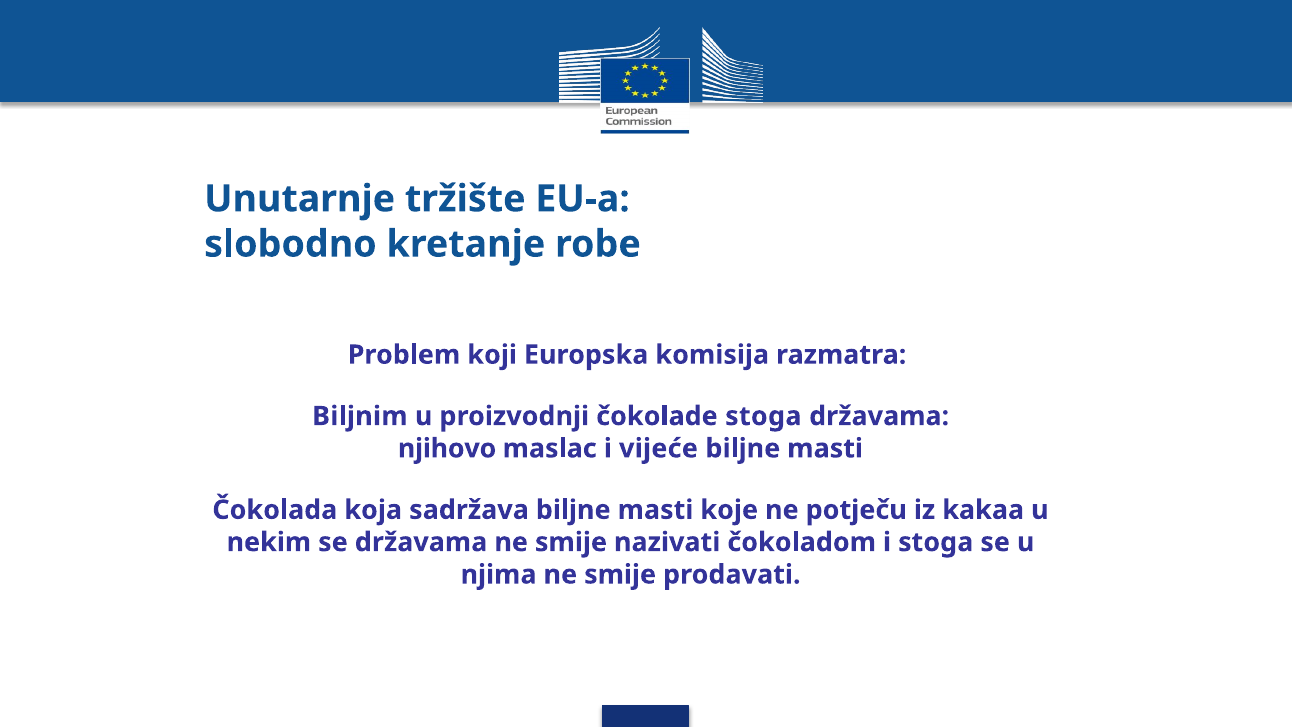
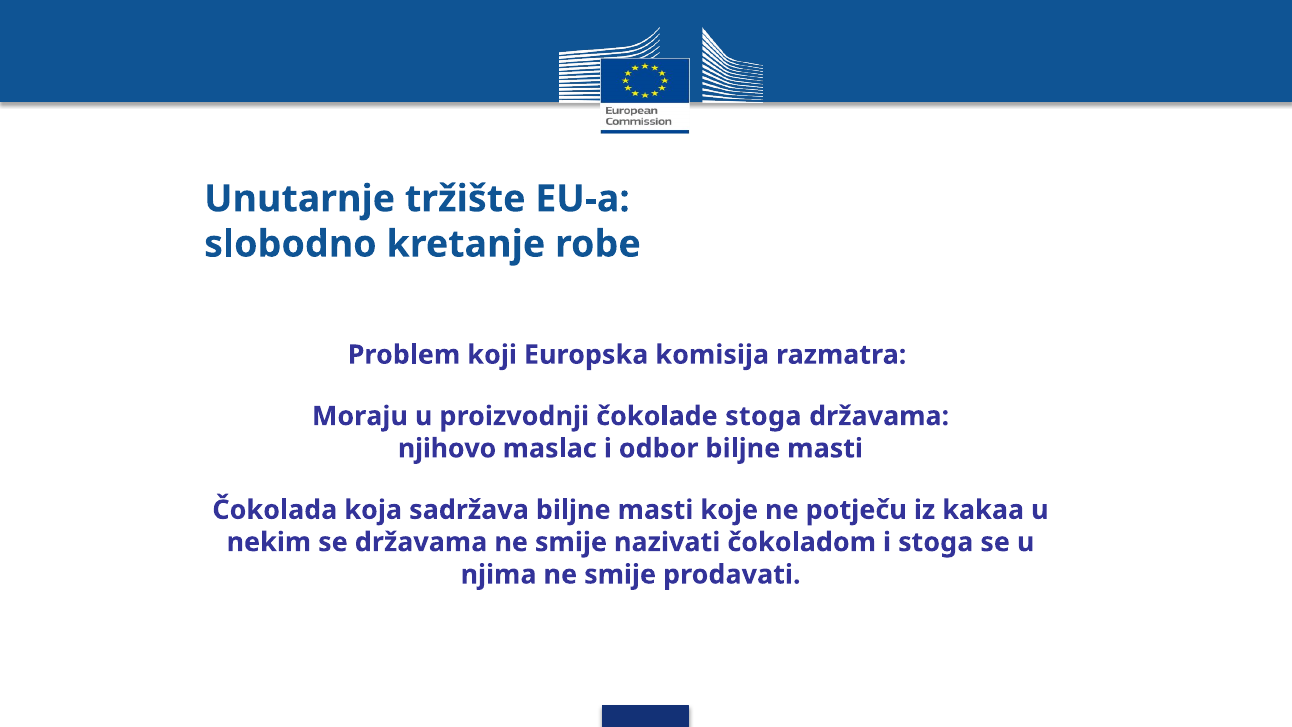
Biljnim: Biljnim -> Moraju
vijeće: vijeće -> odbor
